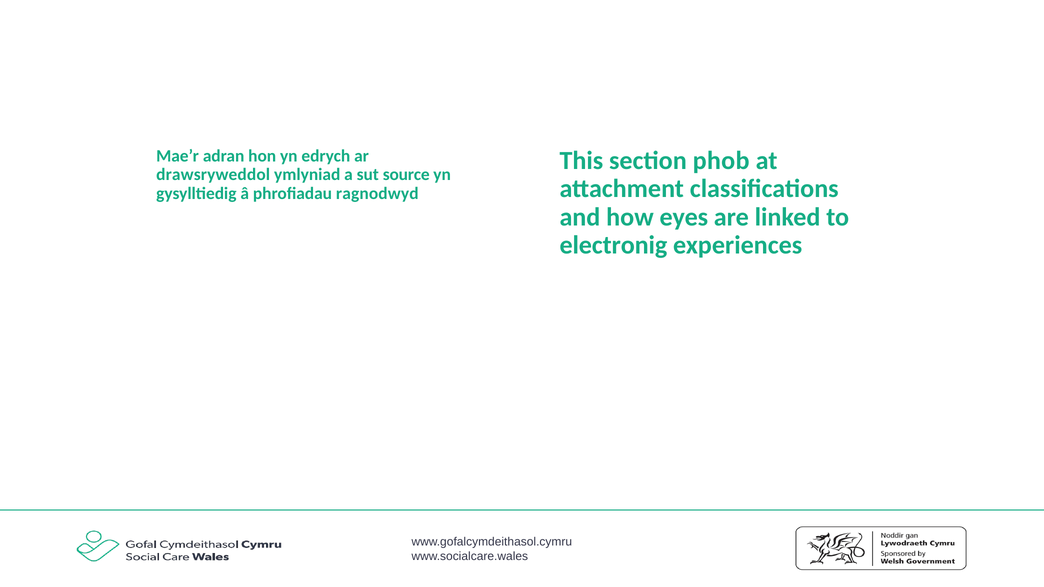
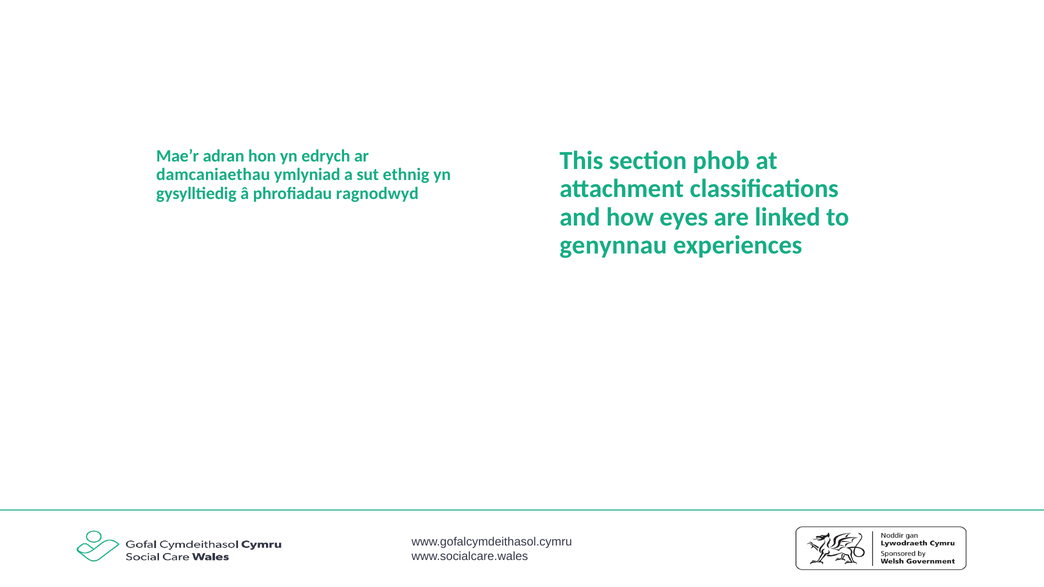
drawsryweddol: drawsryweddol -> damcaniaethau
source: source -> ethnig
electronig: electronig -> genynnau
